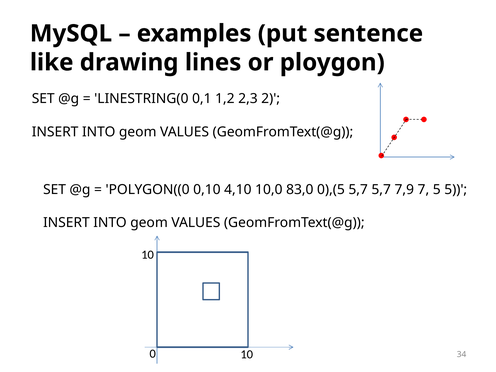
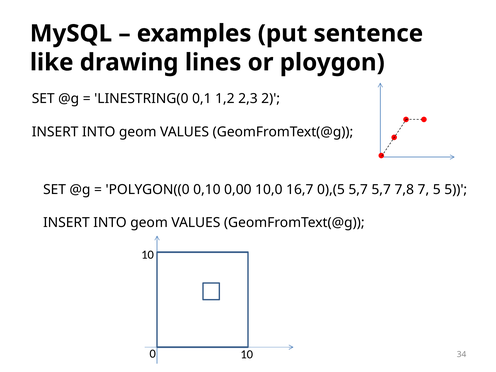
4,10: 4,10 -> 0,00
83,0: 83,0 -> 16,7
7,9: 7,9 -> 7,8
